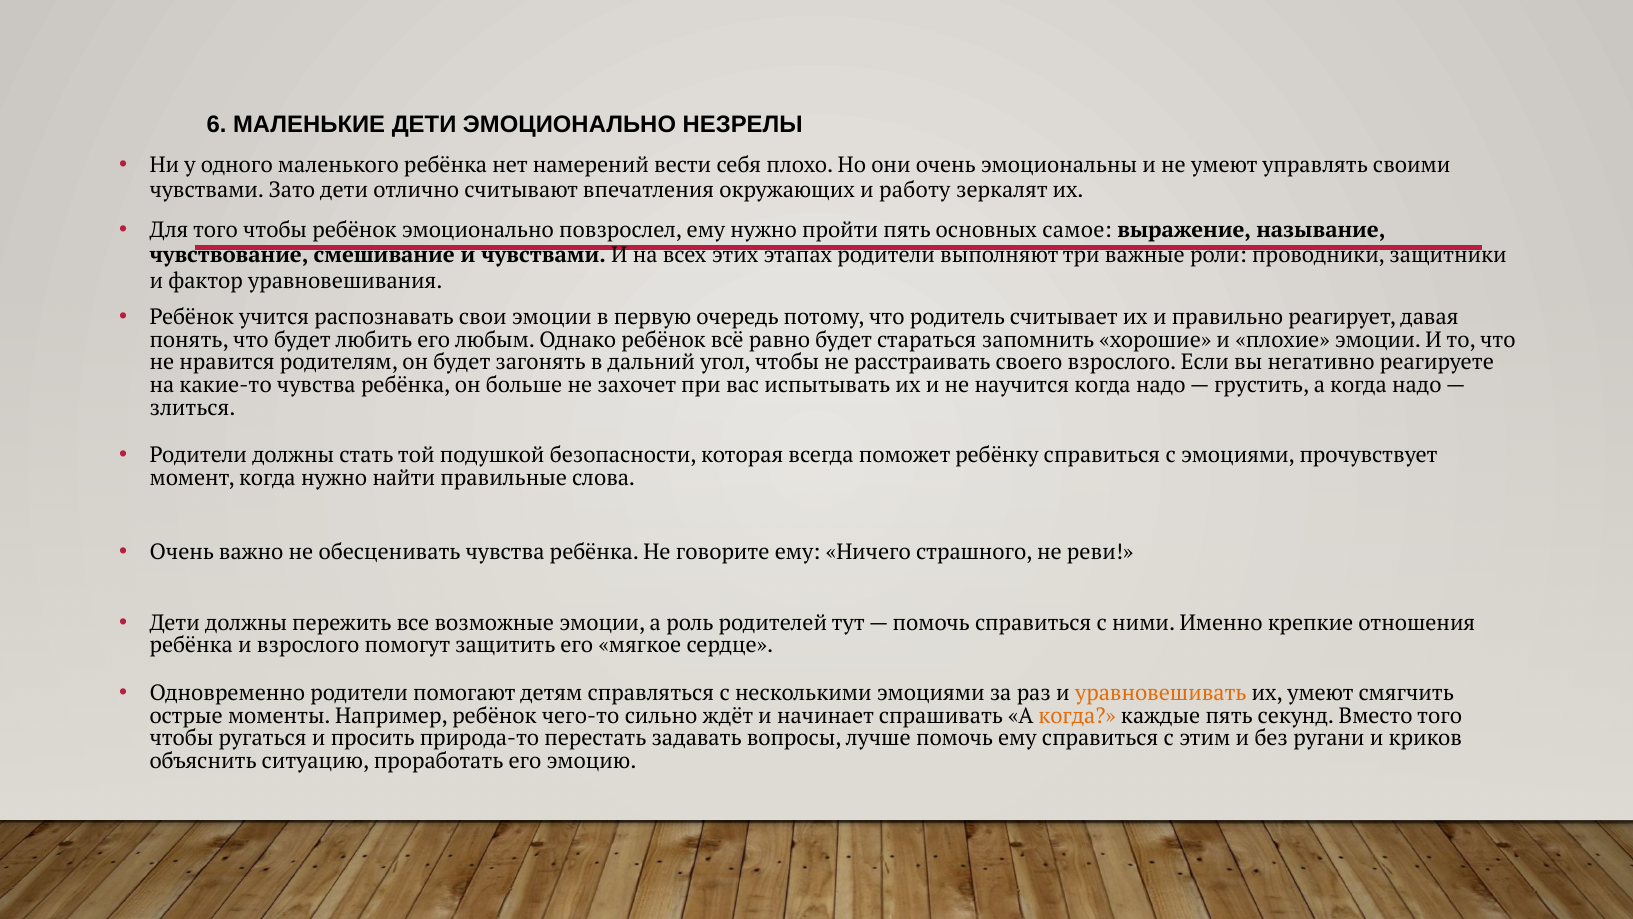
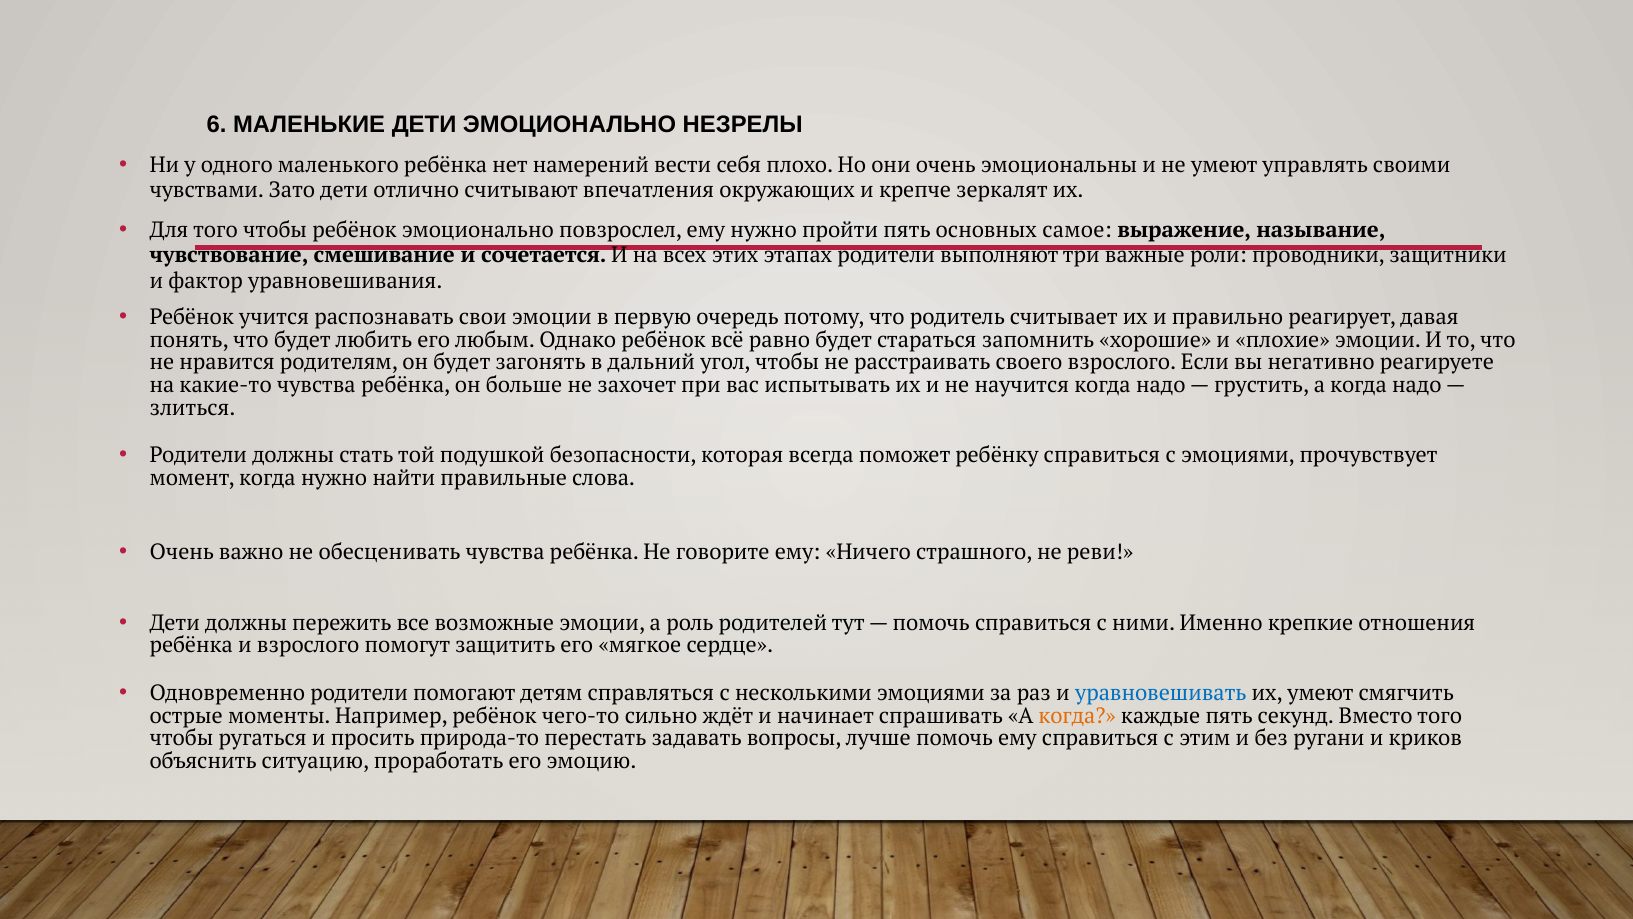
работу: работу -> крепче
и чувствами: чувствами -> сочетается
уравновешивать colour: orange -> blue
